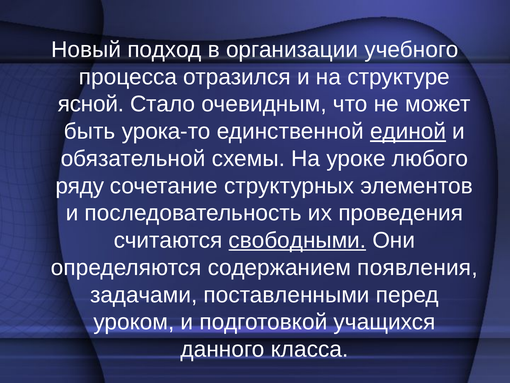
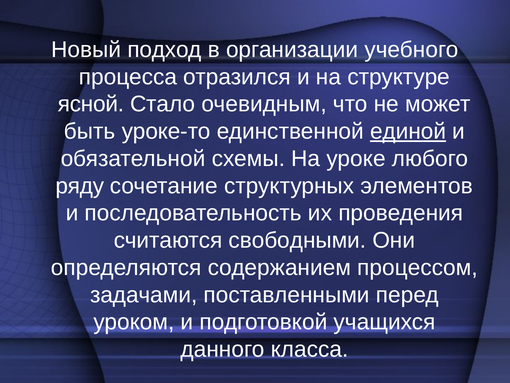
урока-то: урока-то -> уроке-то
свободными underline: present -> none
появления: появления -> процессом
